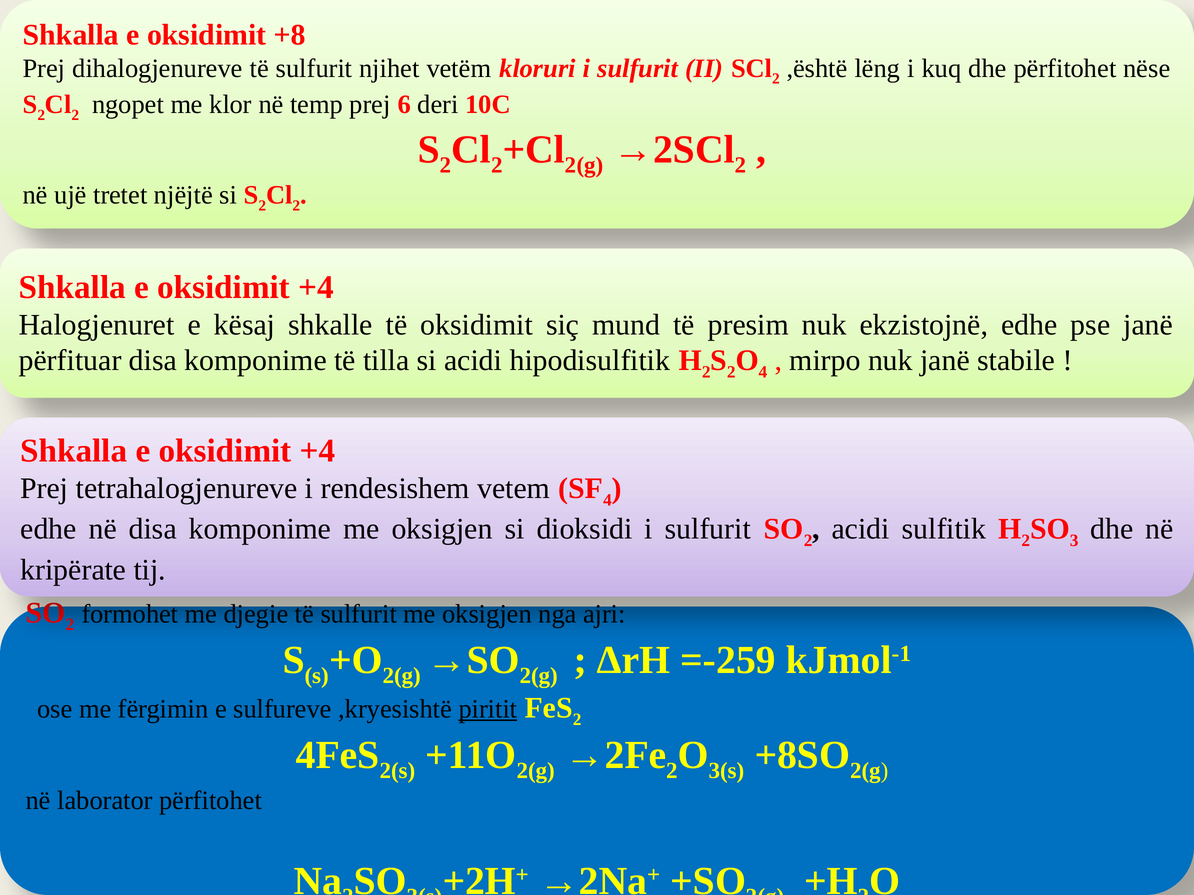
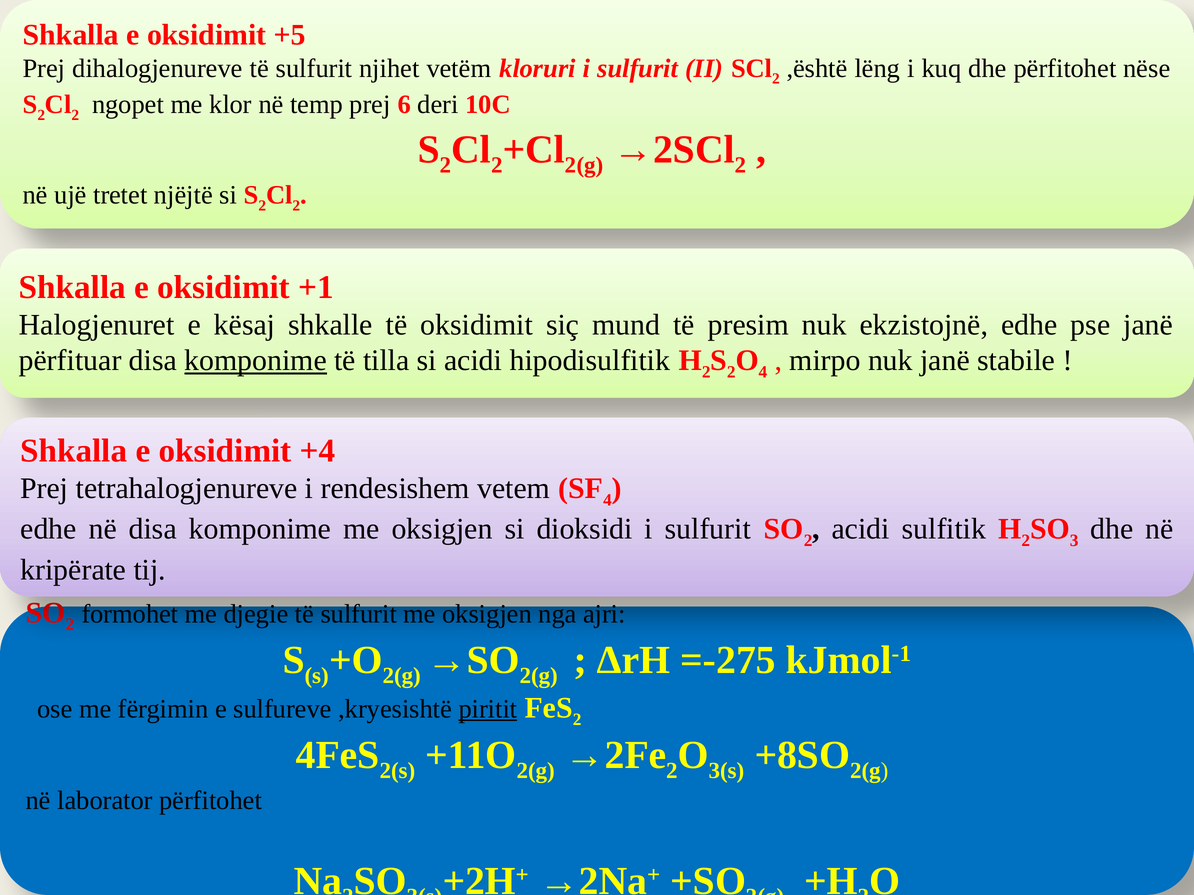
+8: +8 -> +5
+4 at (316, 287): +4 -> +1
komponime at (256, 361) underline: none -> present
=-259: =-259 -> =-275
